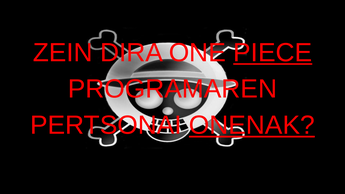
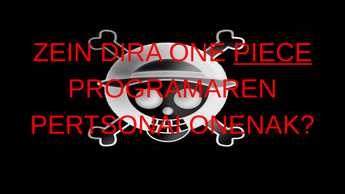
ONENAK underline: present -> none
